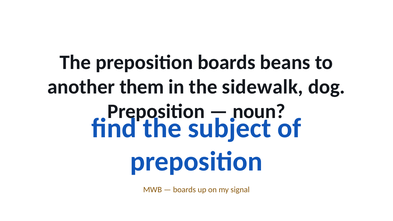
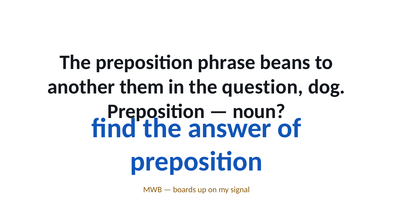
preposition boards: boards -> phrase
sidewalk: sidewalk -> question
subject: subject -> answer
